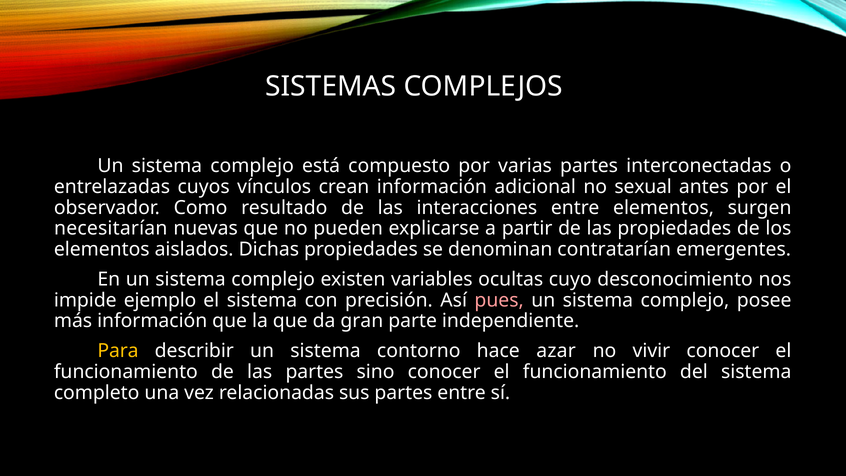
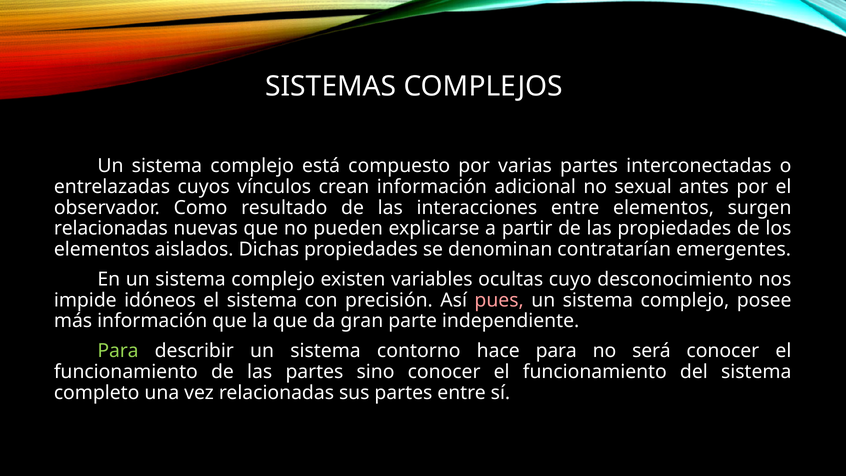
necesitarían at (111, 229): necesitarían -> relacionadas
ejemplo: ejemplo -> idóneos
Para at (118, 351) colour: yellow -> light green
hace azar: azar -> para
vivir: vivir -> será
